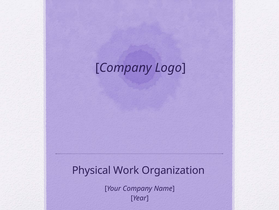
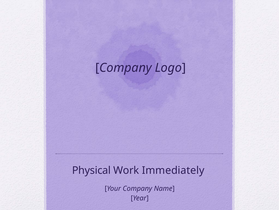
Organization: Organization -> Immediately
